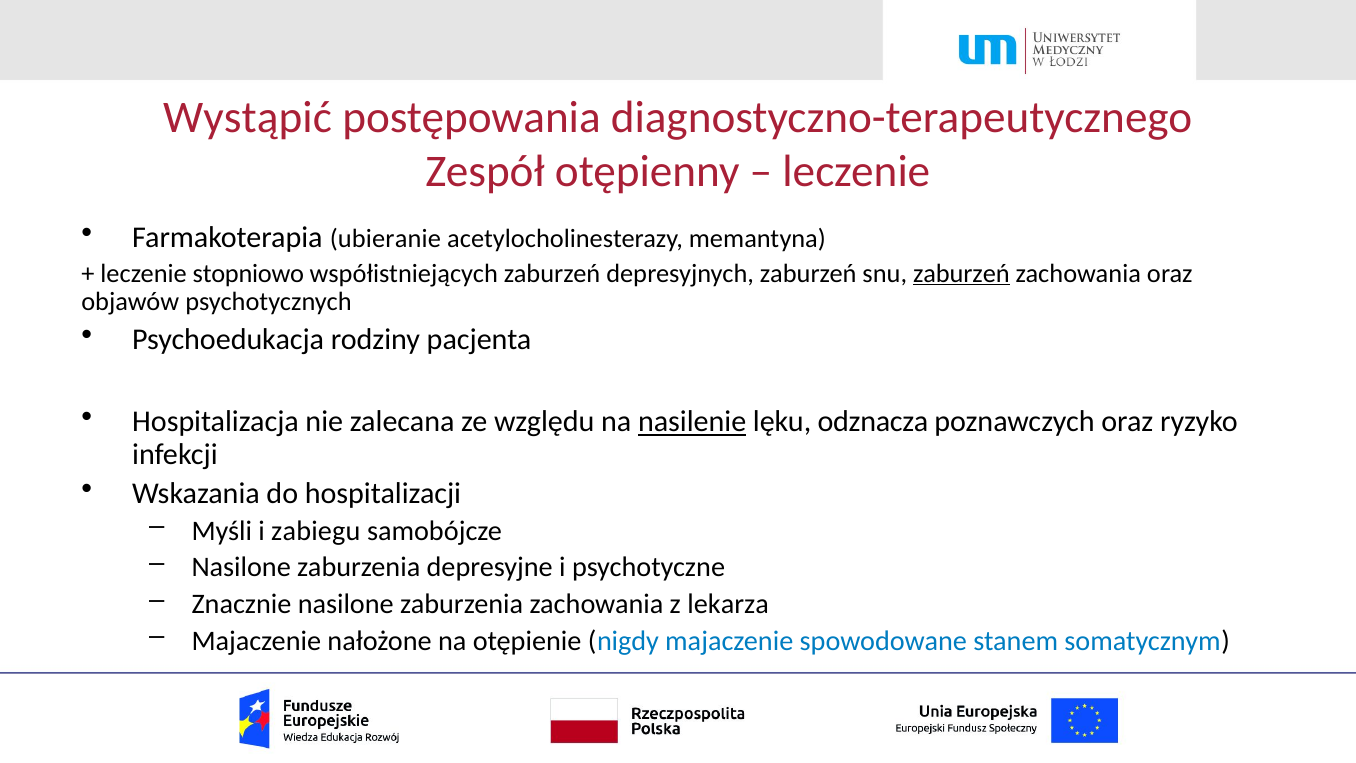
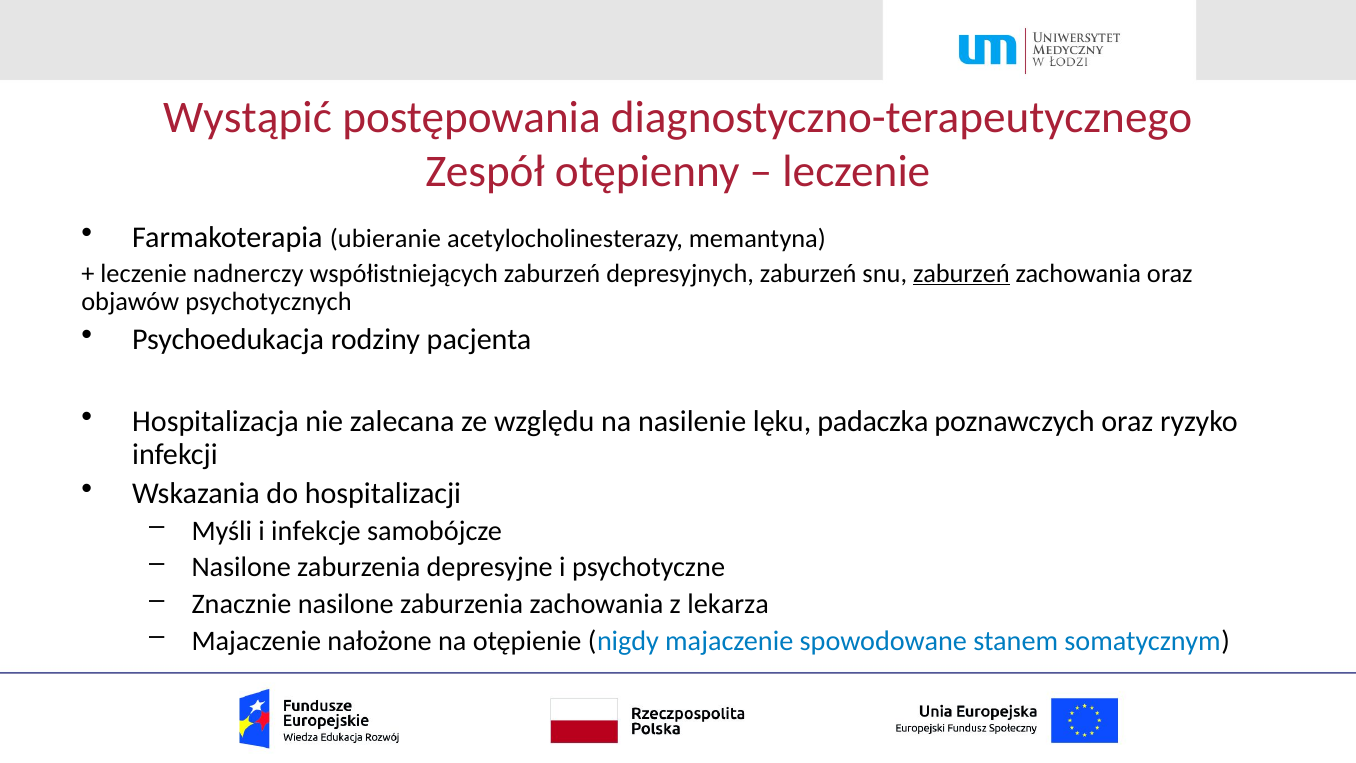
stopniowo: stopniowo -> nadnerczy
nasilenie underline: present -> none
odznacza: odznacza -> padaczka
zabiegu: zabiegu -> infekcje
